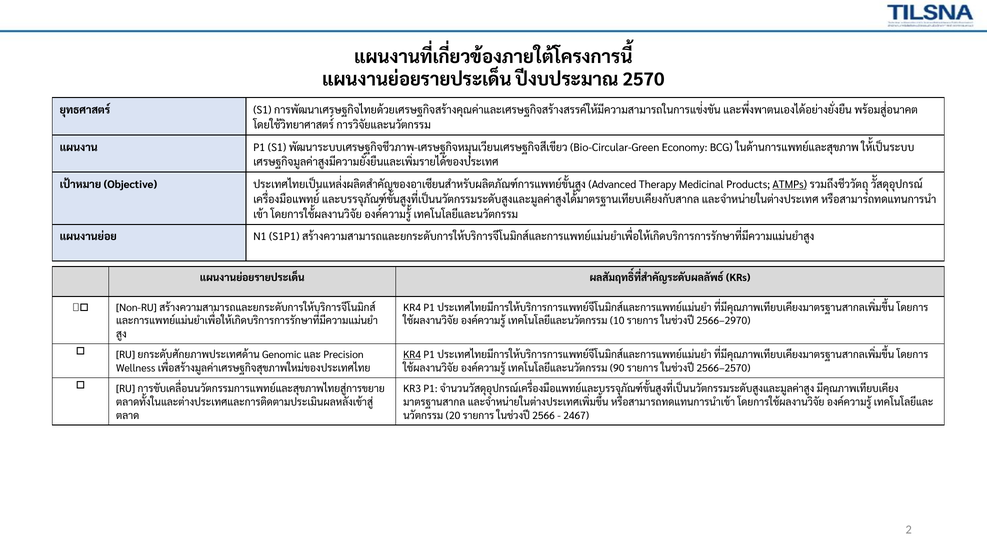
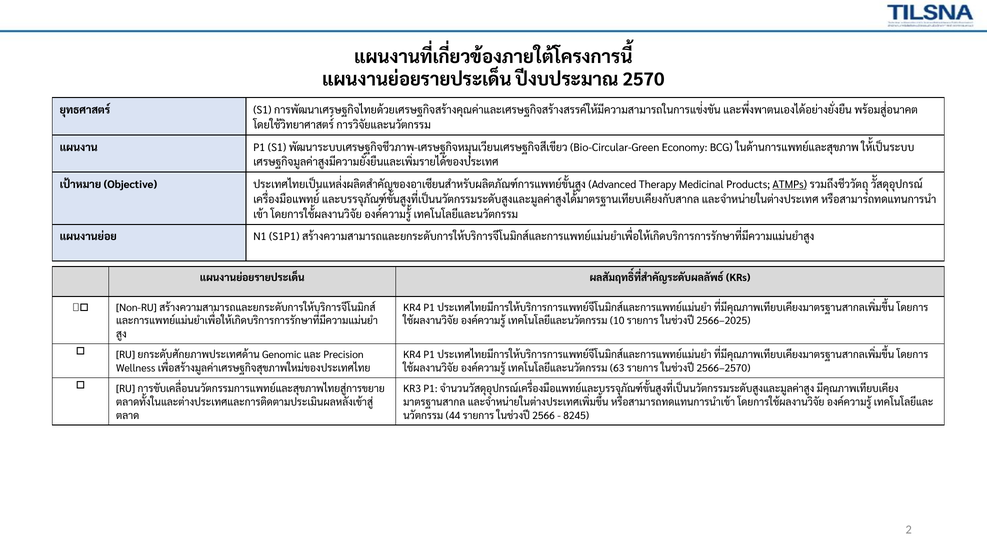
2566–2970: 2566–2970 -> 2566–2025
KR4 at (412, 355) underline: present -> none
90: 90 -> 63
20: 20 -> 44
2467: 2467 -> 8245
